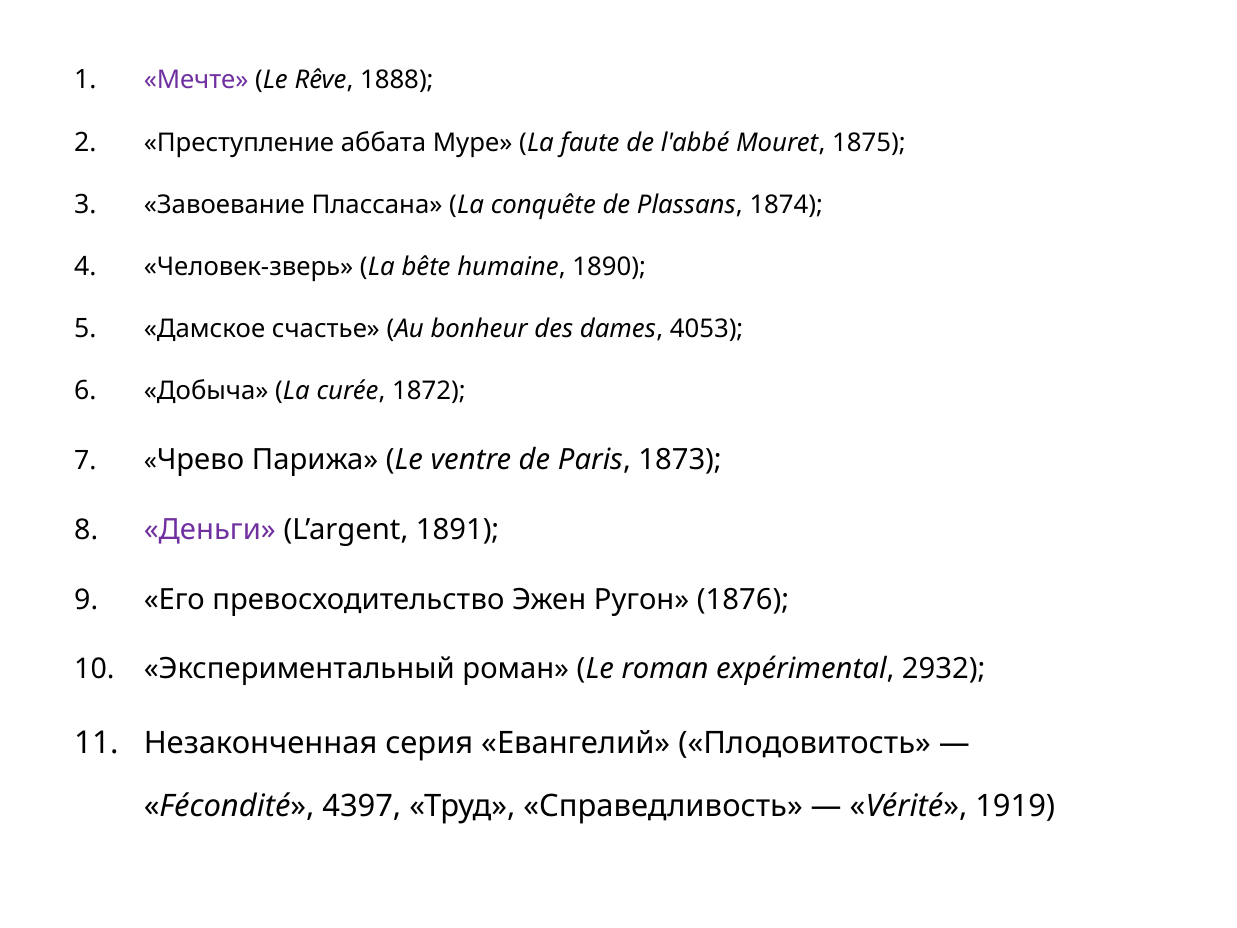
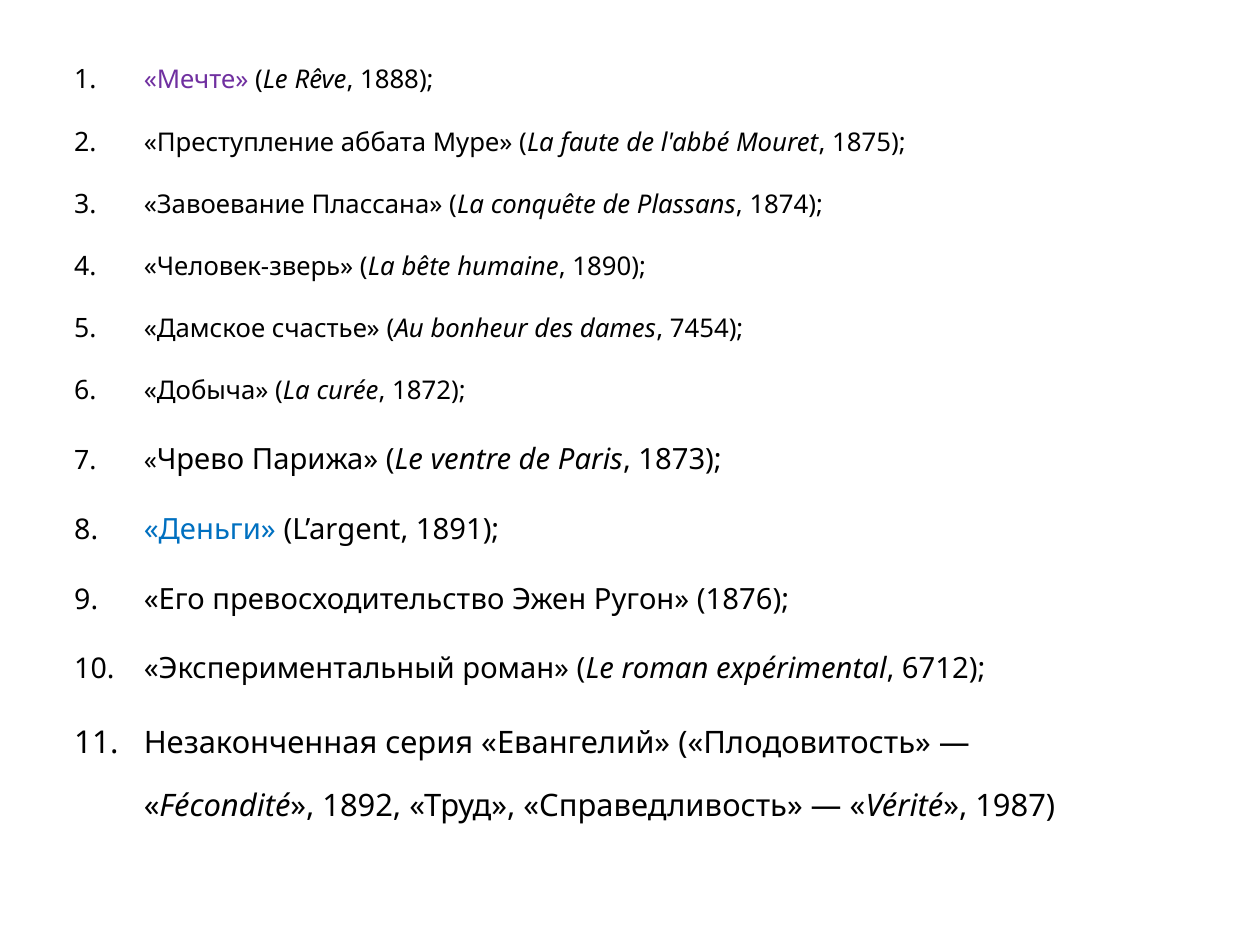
4053: 4053 -> 7454
Деньги colour: purple -> blue
2932: 2932 -> 6712
4397: 4397 -> 1892
1919: 1919 -> 1987
